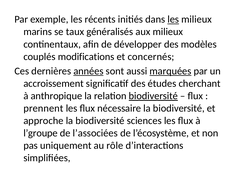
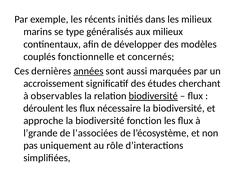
les at (173, 19) underline: present -> none
taux: taux -> type
modifications: modifications -> fonctionnelle
marquées underline: present -> none
anthropique: anthropique -> observables
prennent: prennent -> déroulent
sciences: sciences -> fonction
l’groupe: l’groupe -> l’grande
